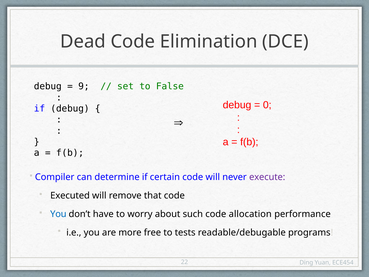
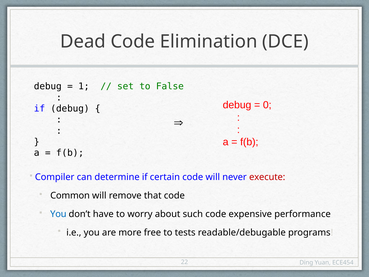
9: 9 -> 1
execute colour: purple -> red
Executed: Executed -> Common
allocation: allocation -> expensive
